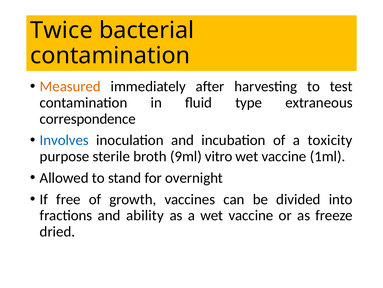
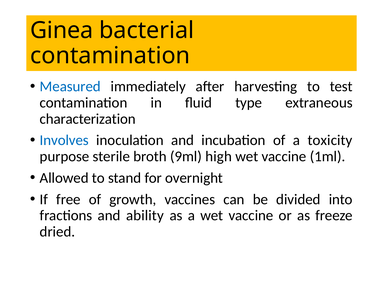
Twice: Twice -> Ginea
Measured colour: orange -> blue
correspondence: correspondence -> characterization
vitro: vitro -> high
